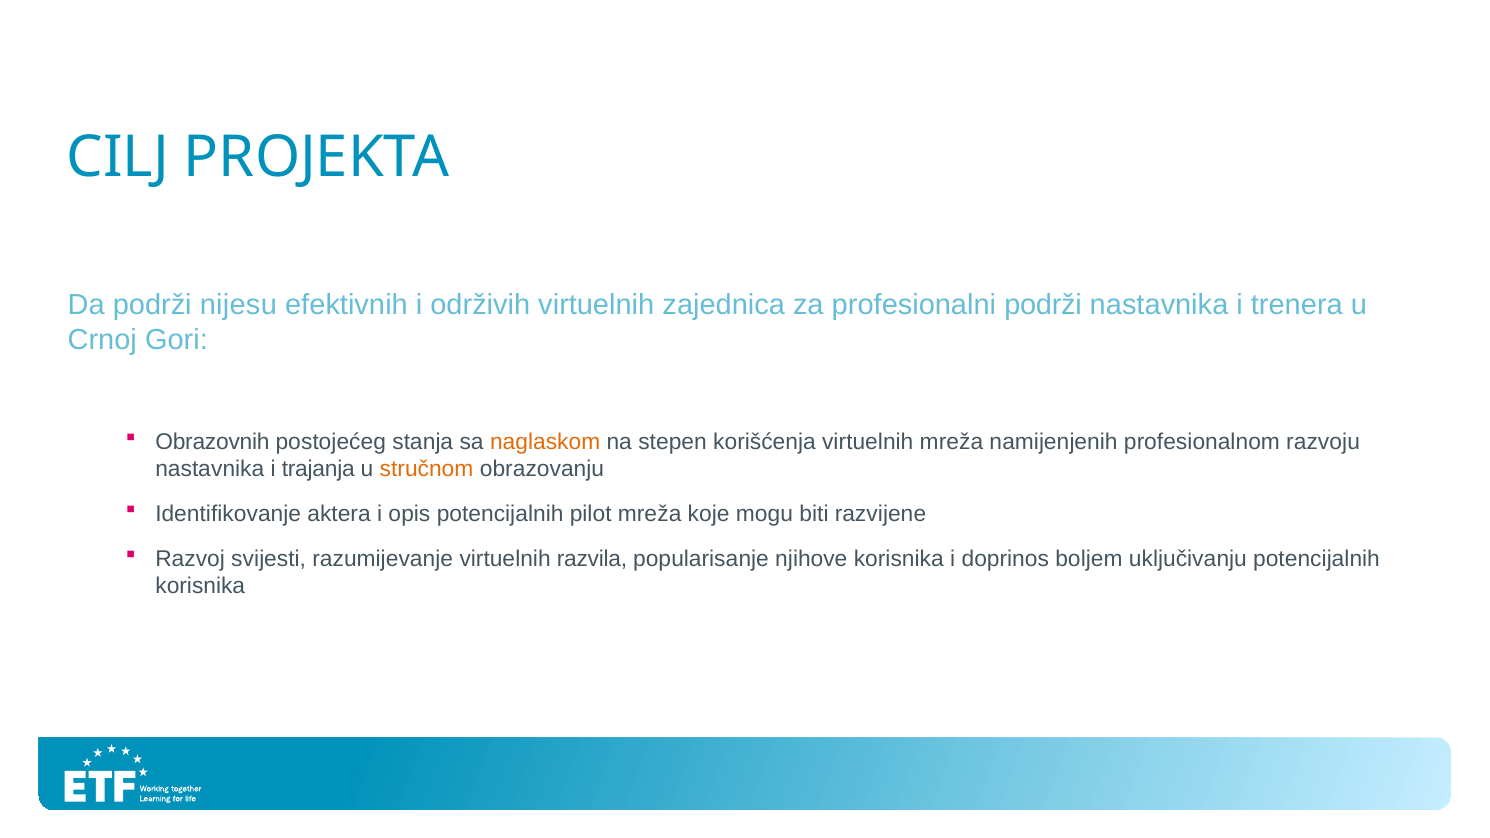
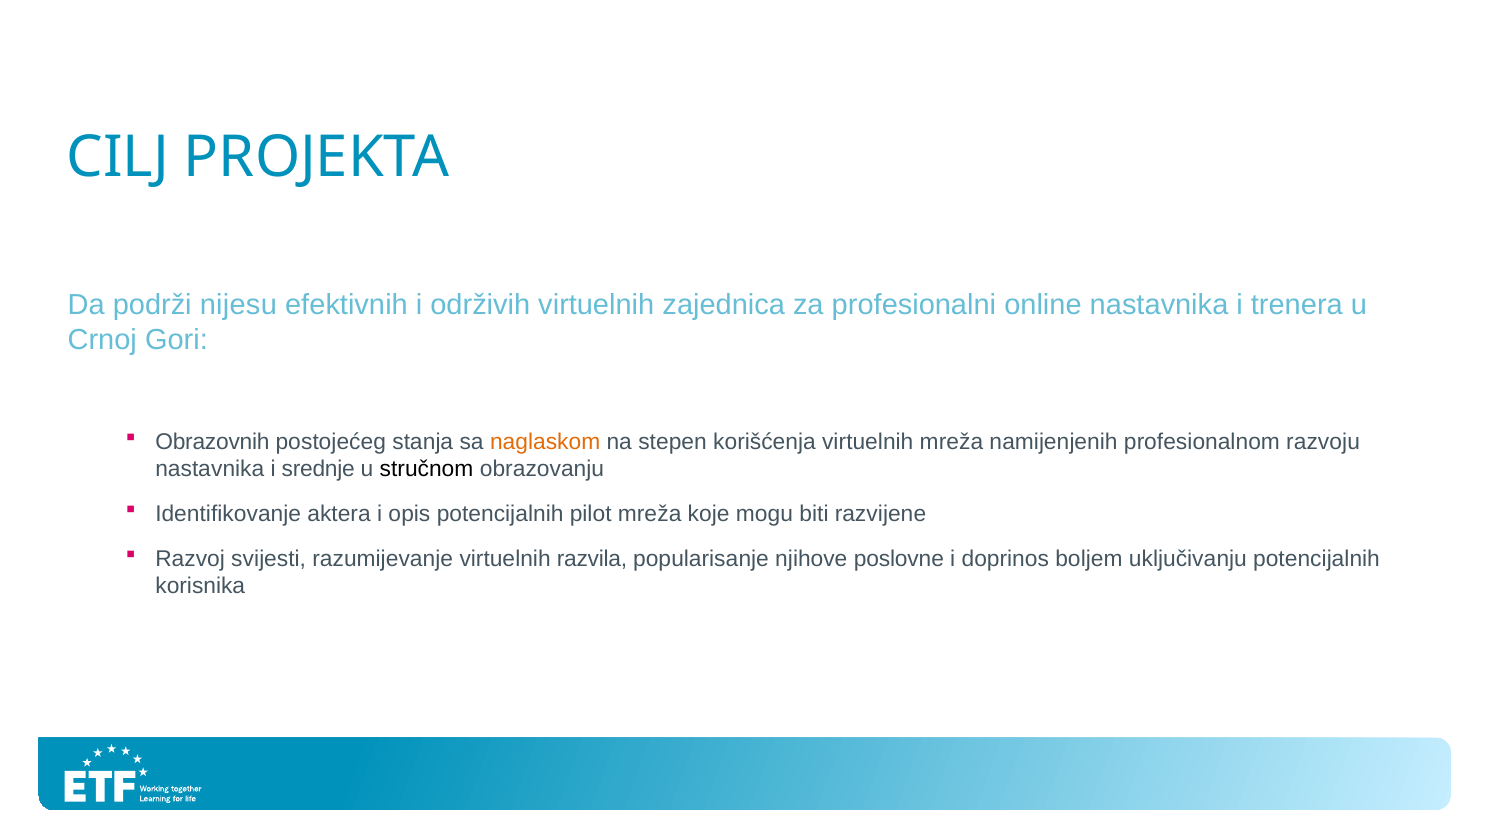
profesionalni podrži: podrži -> online
trajanja: trajanja -> srednje
stručnom colour: orange -> black
njihove korisnika: korisnika -> poslovne
